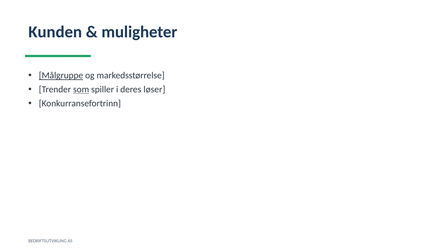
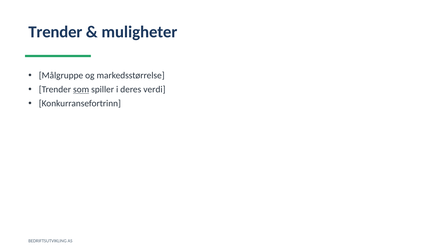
Kunden at (55, 32): Kunden -> Trender
Målgruppe underline: present -> none
løser: løser -> verdi
